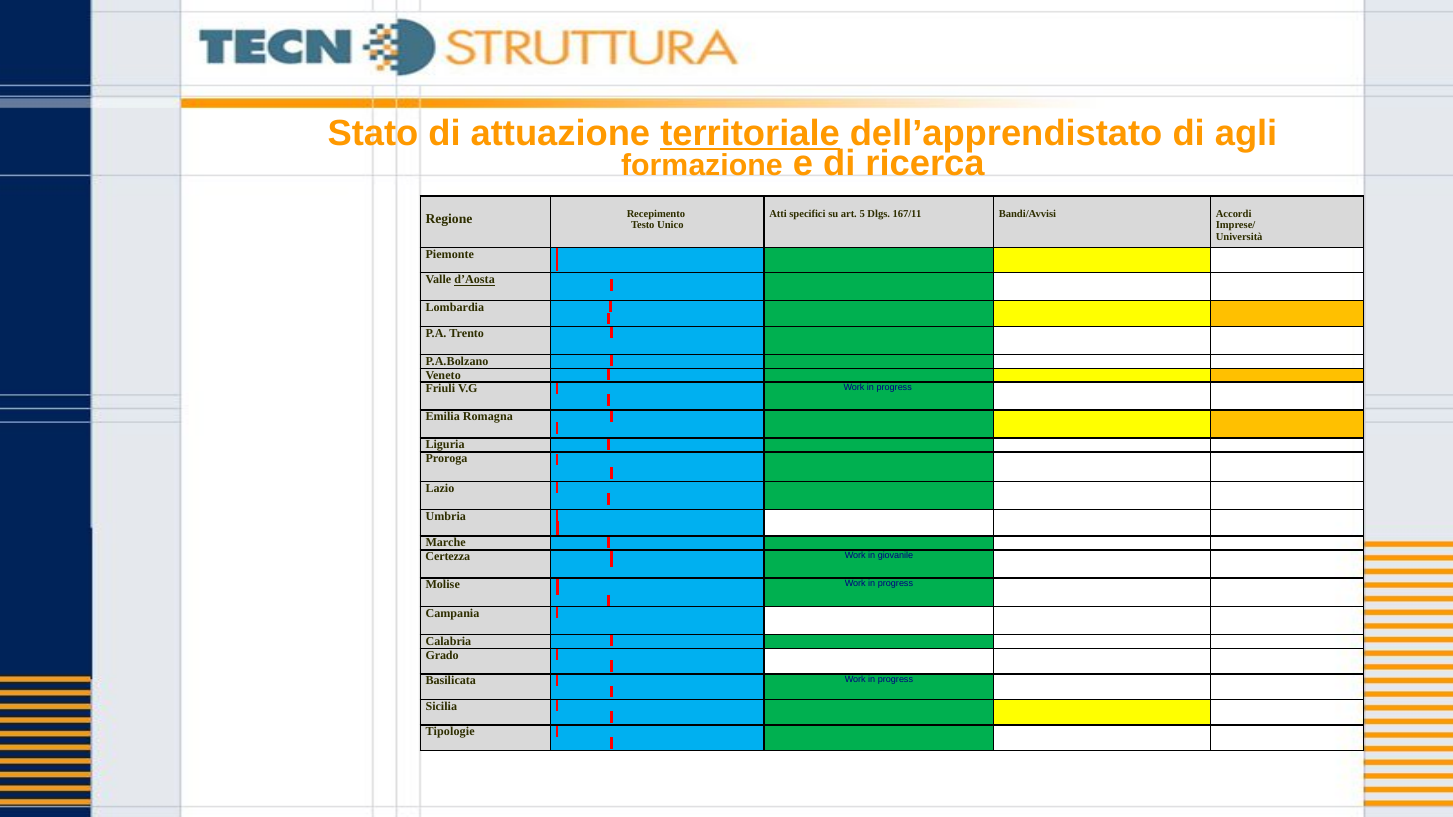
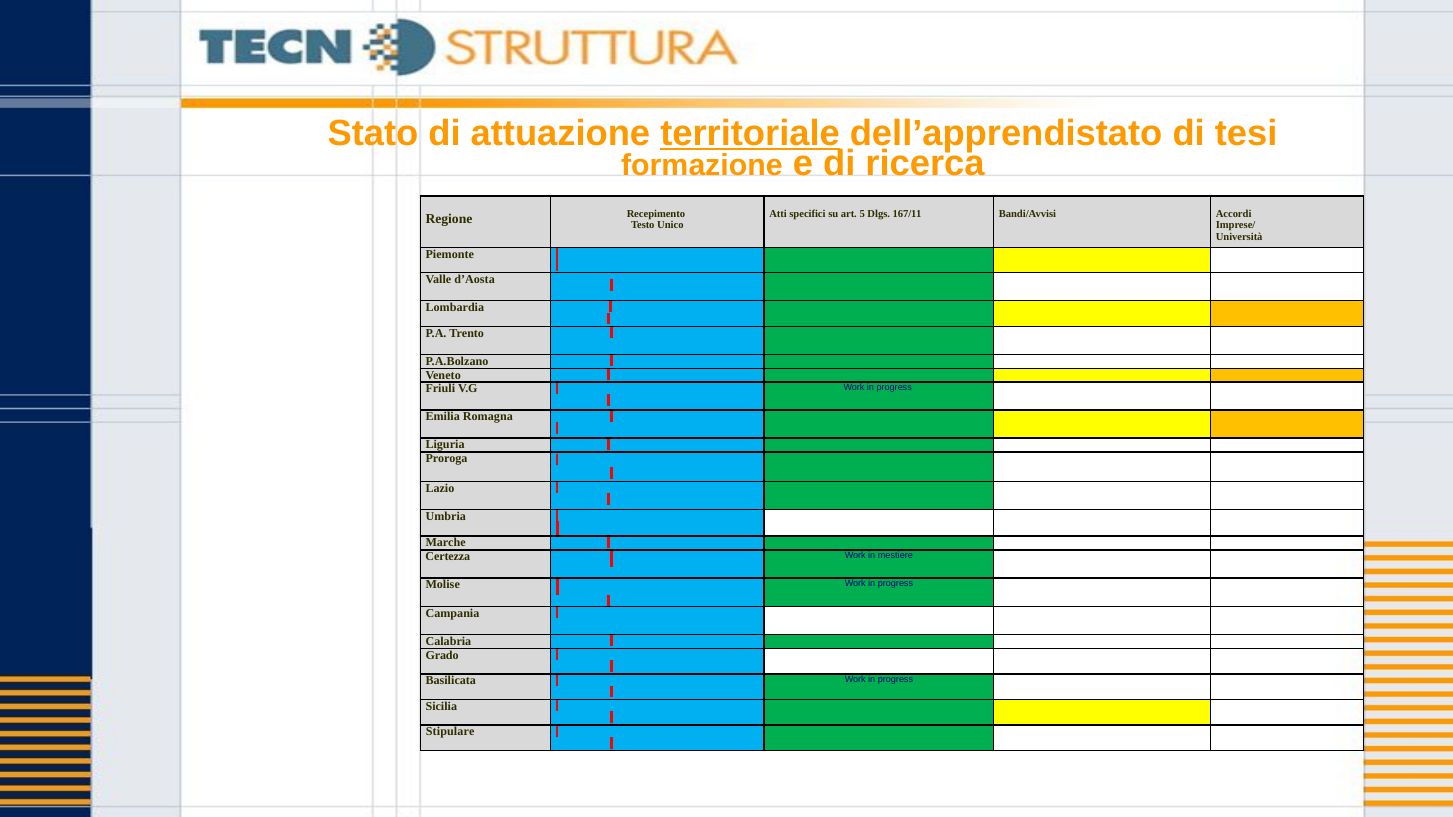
agli: agli -> tesi
d’Aosta underline: present -> none
giovanile: giovanile -> mestiere
Tipologie: Tipologie -> Stipulare
